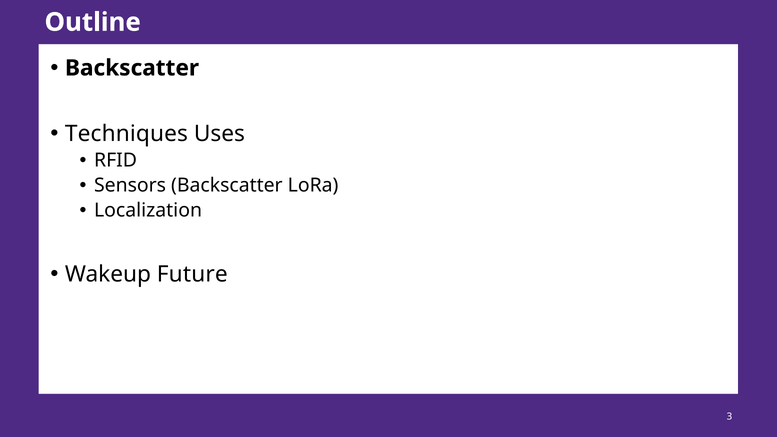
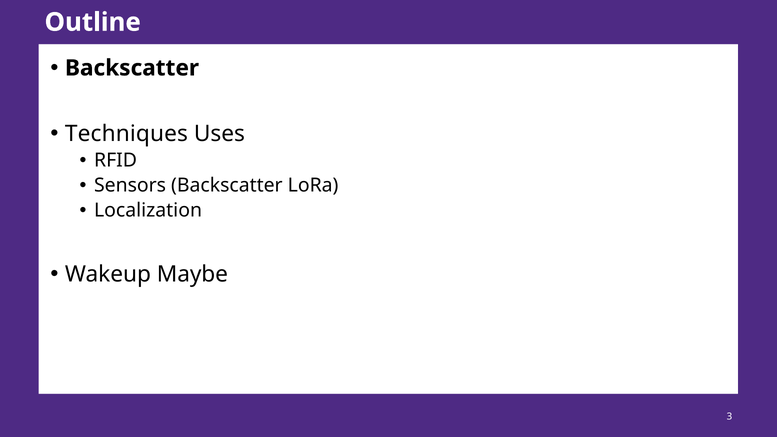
Future: Future -> Maybe
